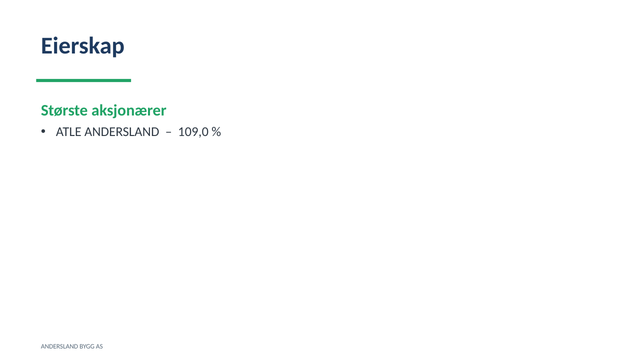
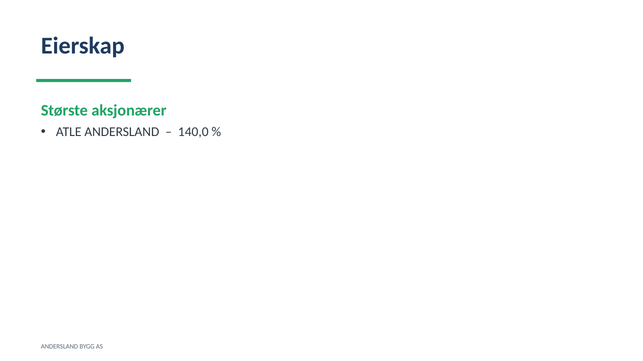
109,0: 109,0 -> 140,0
